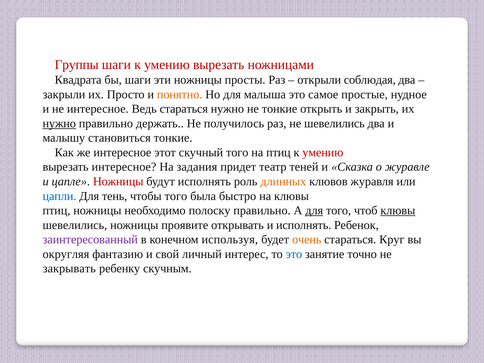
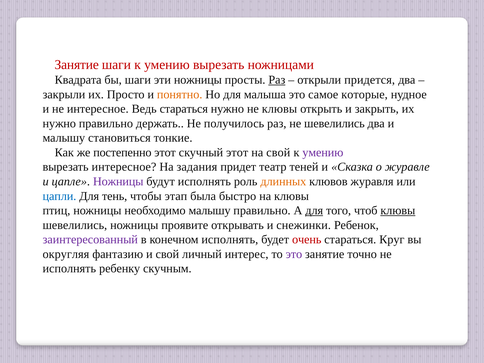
Группы at (77, 65): Группы -> Занятие
Раз at (277, 80) underline: none -> present
соблюдая: соблюдая -> придется
простые: простые -> которые
не тонкие: тонкие -> клювы
нужно at (59, 123) underline: present -> none
же интересное: интересное -> постепенно
скучный того: того -> этот
на птиц: птиц -> свой
умению at (323, 152) colour: red -> purple
Ножницы at (118, 181) colour: red -> purple
чтобы того: того -> этап
необходимо полоску: полоску -> малышу
и исполнять: исполнять -> снежинки
конечном используя: используя -> исполнять
очень colour: orange -> red
это at (294, 254) colour: blue -> purple
закрывать at (69, 269): закрывать -> исполнять
